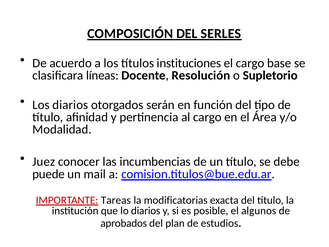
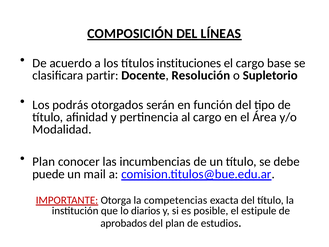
SERLES: SERLES -> LÍNEAS
líneas: líneas -> partir
Los diarios: diarios -> podrás
Juez at (44, 162): Juez -> Plan
Tareas: Tareas -> Otorga
modificatorias: modificatorias -> competencias
algunos: algunos -> estipule
